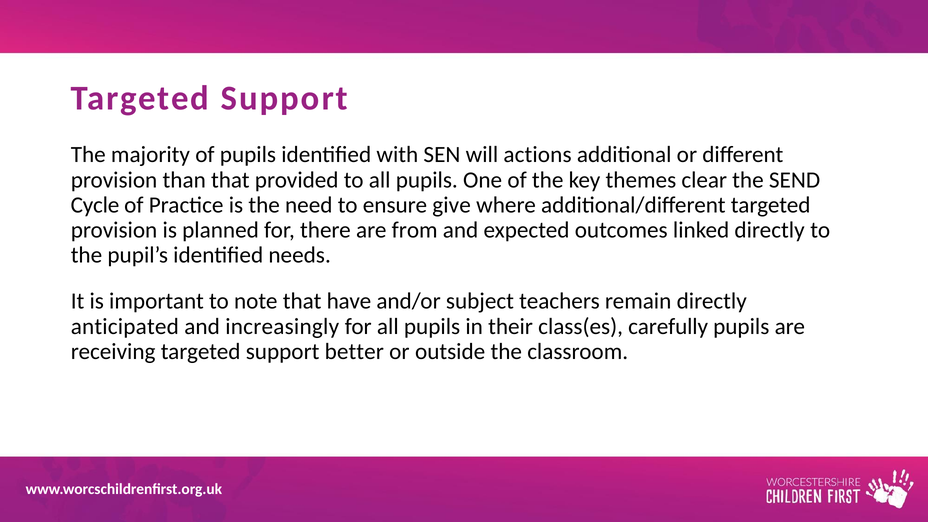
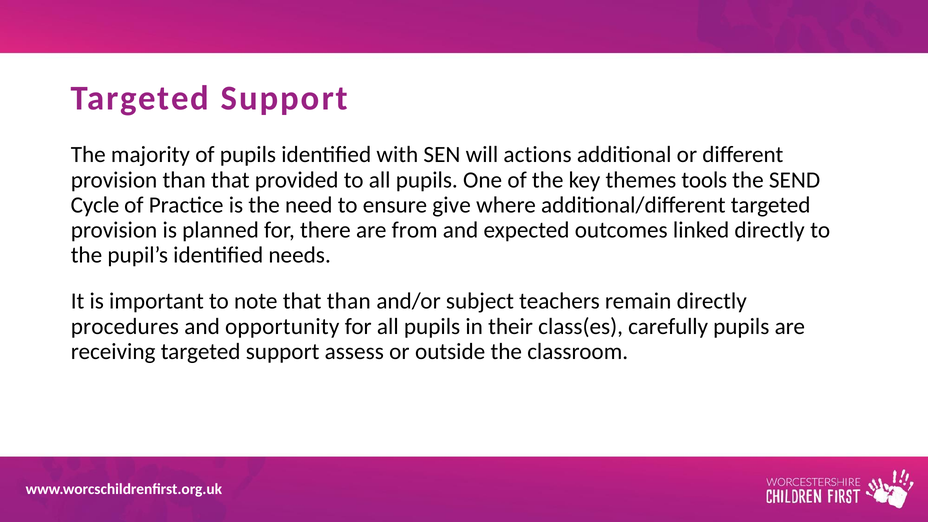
clear: clear -> tools
that have: have -> than
anticipated: anticipated -> procedures
increasingly: increasingly -> opportunity
better: better -> assess
